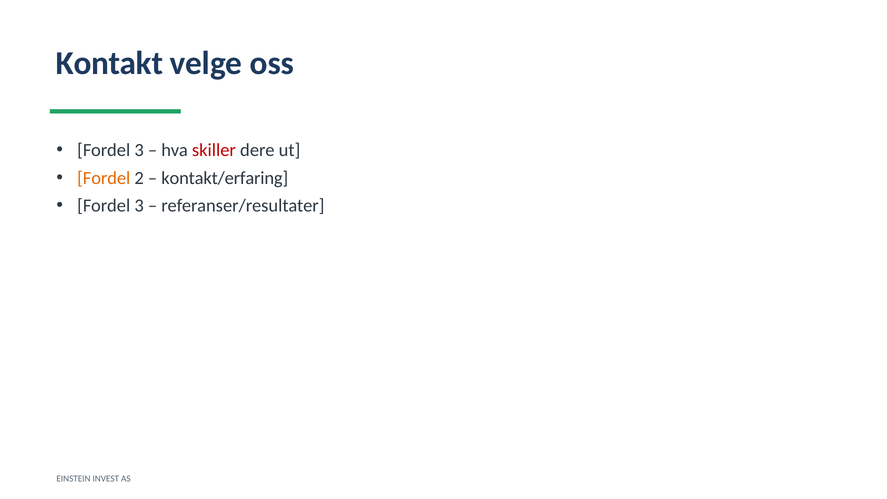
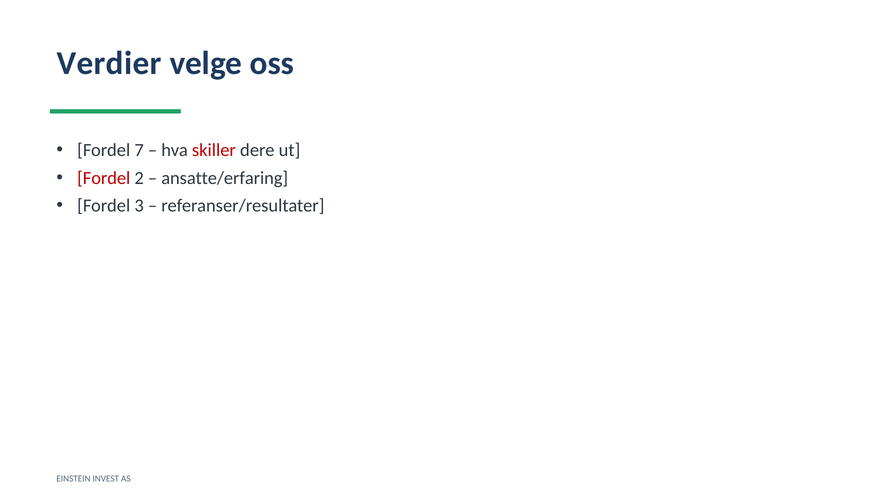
Kontakt: Kontakt -> Verdier
3 at (139, 150): 3 -> 7
Fordel at (104, 178) colour: orange -> red
kontakt/erfaring: kontakt/erfaring -> ansatte/erfaring
